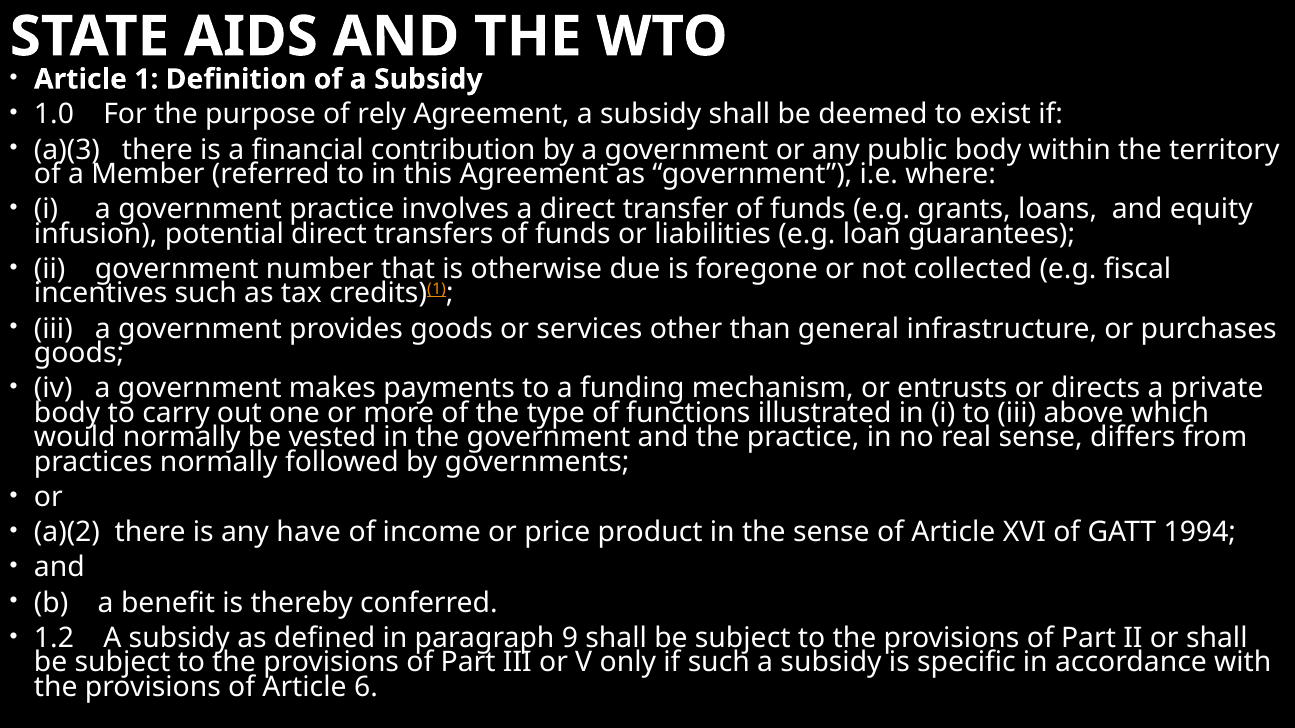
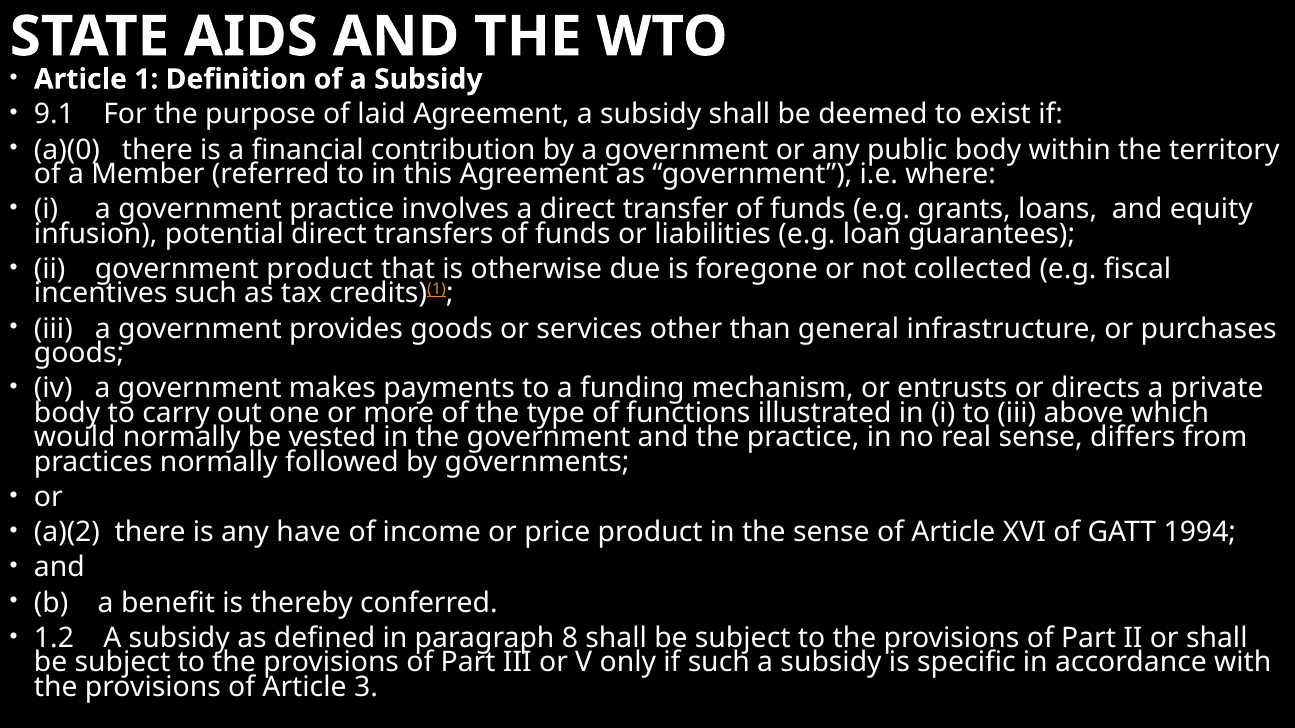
1.0: 1.0 -> 9.1
rely: rely -> laid
a)(3: a)(3 -> a)(0
government number: number -> product
9: 9 -> 8
6: 6 -> 3
